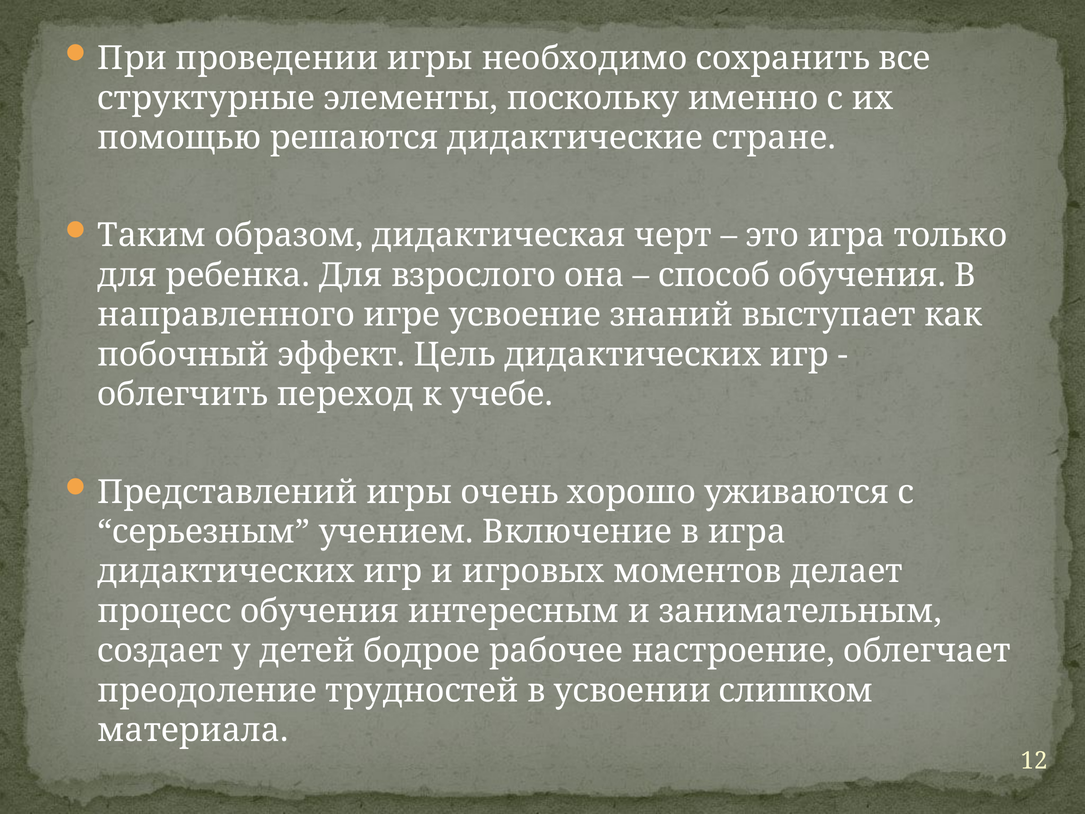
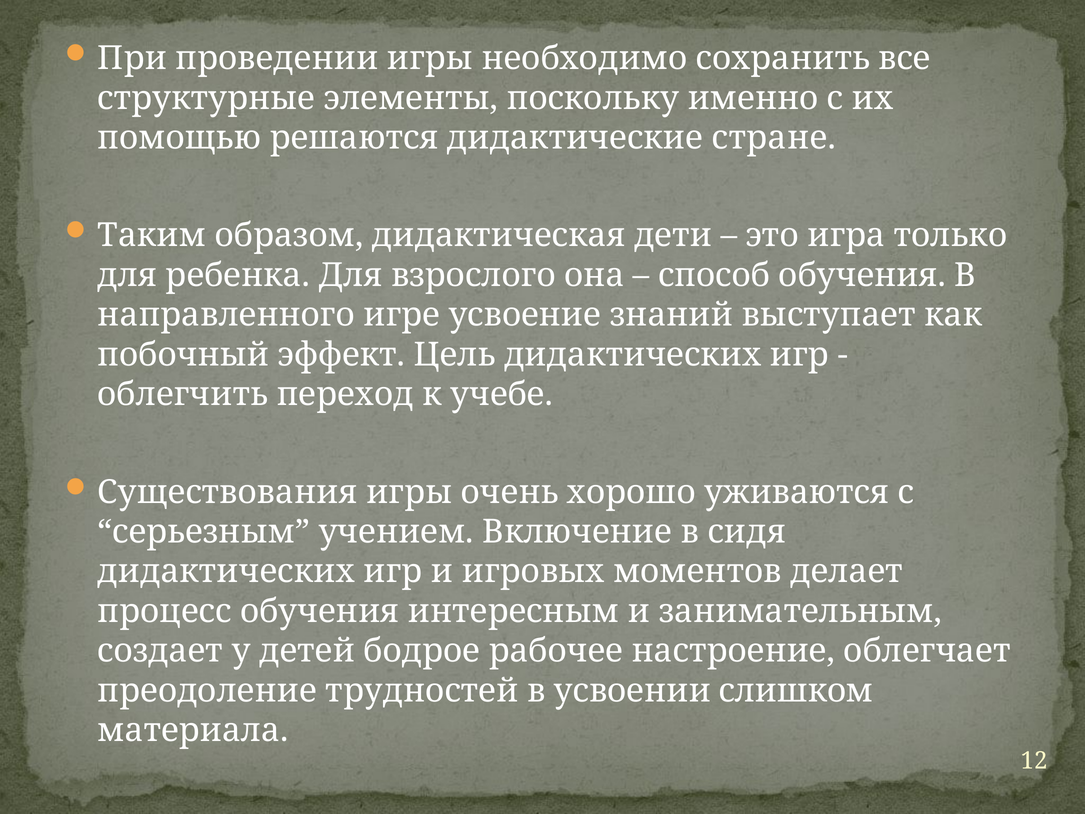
черт: черт -> дети
Представлений: Представлений -> Существования
в игра: игра -> сидя
